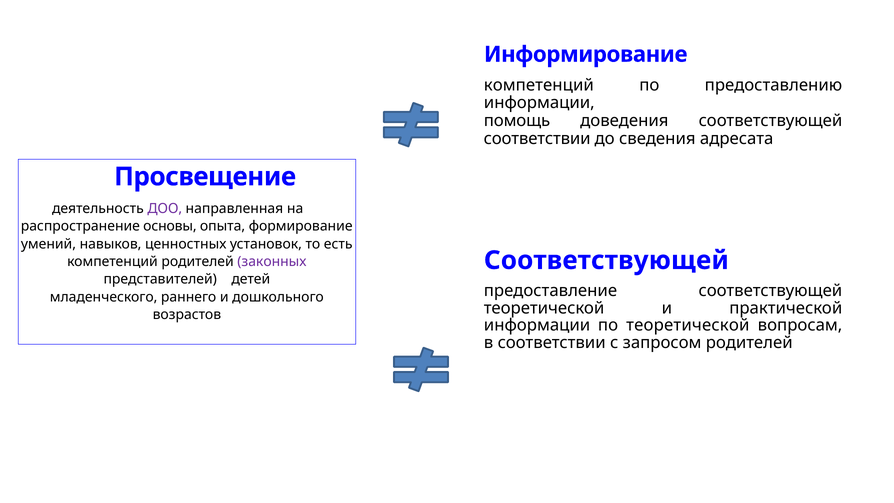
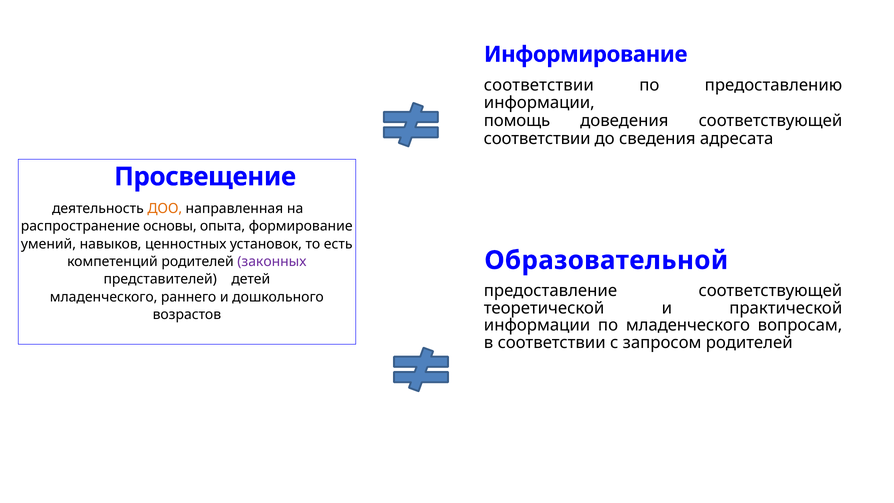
компетенций at (539, 85): компетенций -> соответствии
ДОО colour: purple -> orange
Соответствующей at (606, 260): Соответствующей -> Образовательной
по теоретической: теоретической -> младенческого
